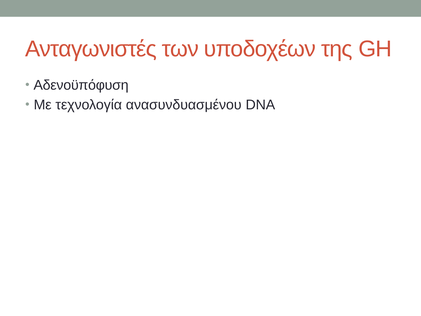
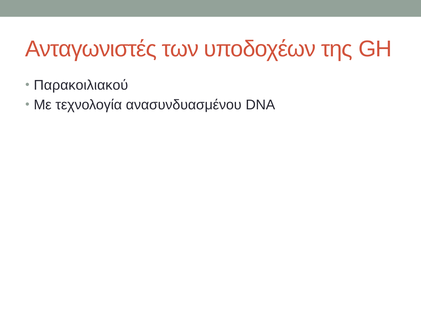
Αδενοϋπόφυση: Αδενοϋπόφυση -> Παρακοιλιακού
